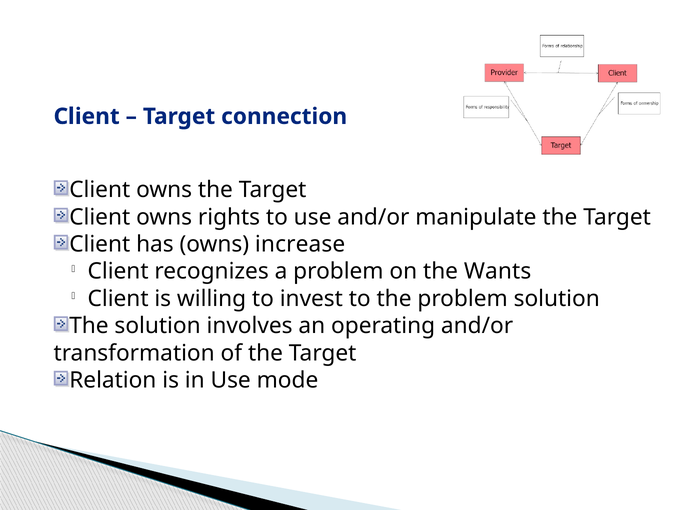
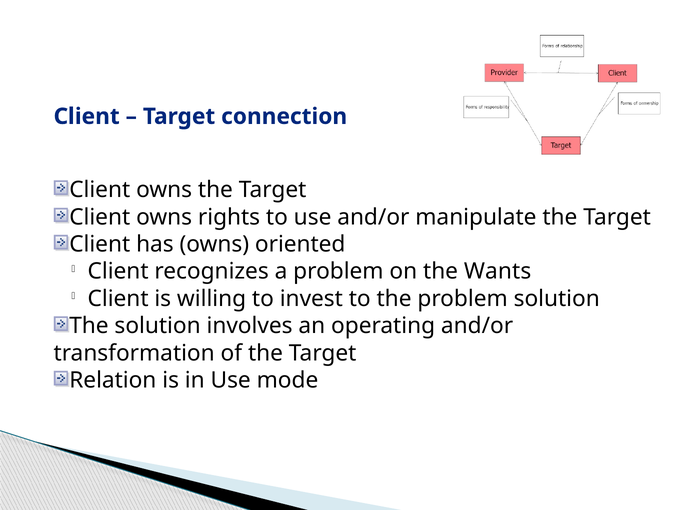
increase: increase -> oriented
